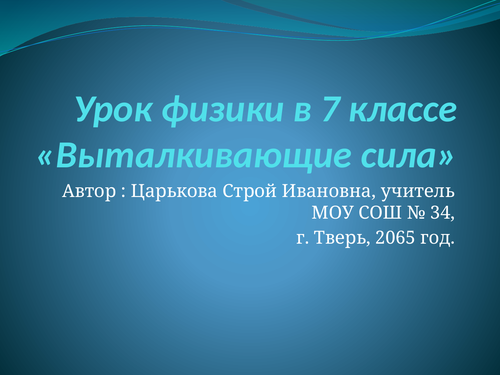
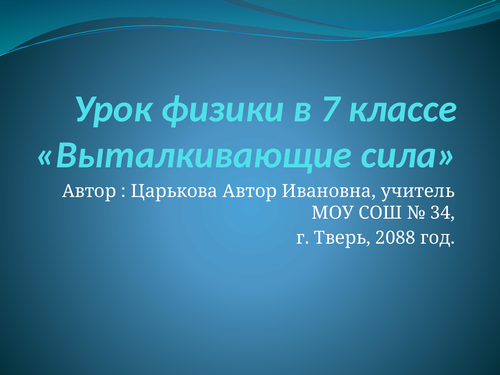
Царькова Строй: Строй -> Автор
2065: 2065 -> 2088
